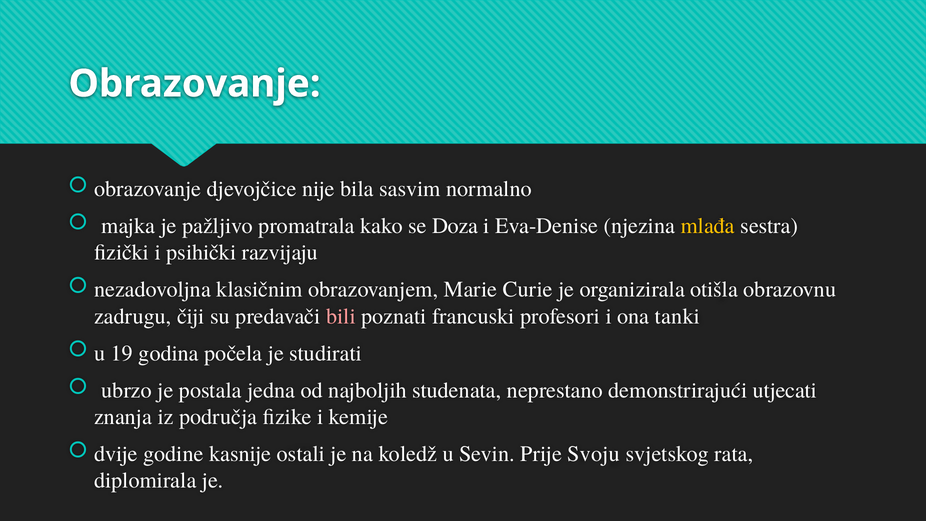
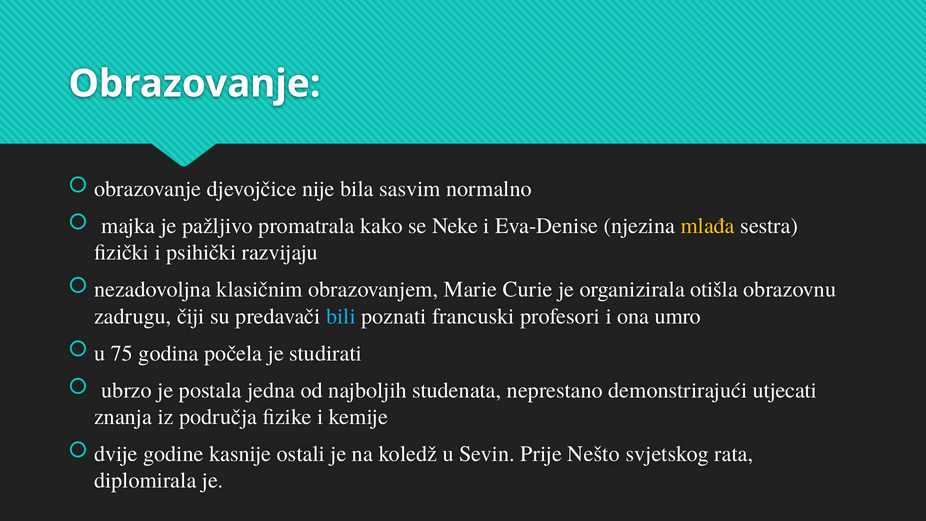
Doza: Doza -> Neke
bili colour: pink -> light blue
tanki: tanki -> umro
19: 19 -> 75
Svoju: Svoju -> Nešto
